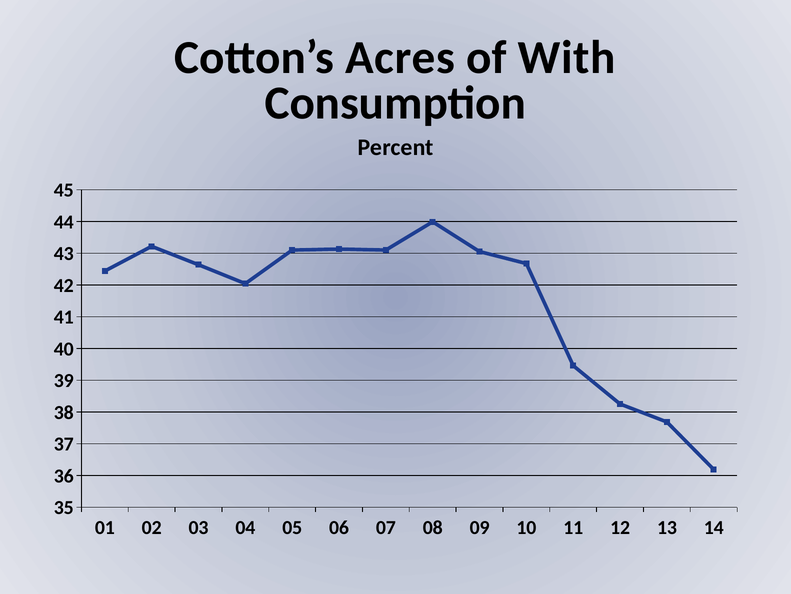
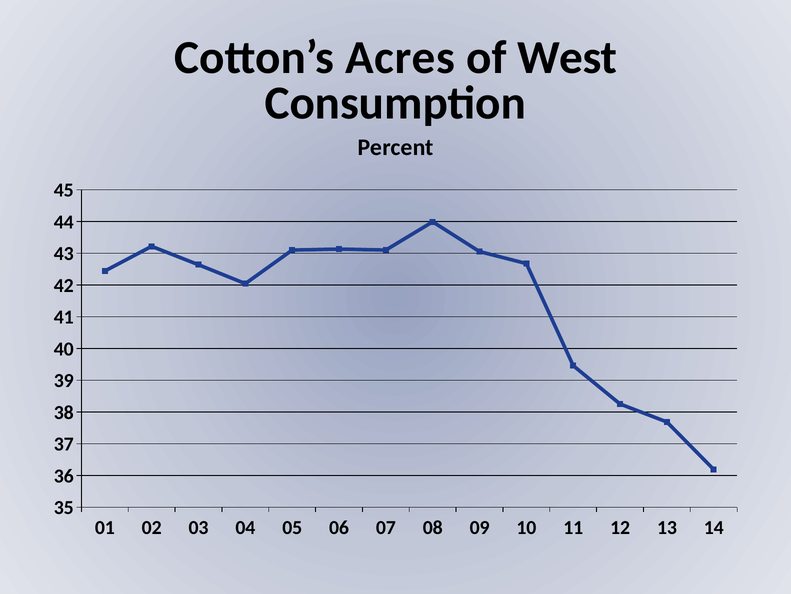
With: With -> West
